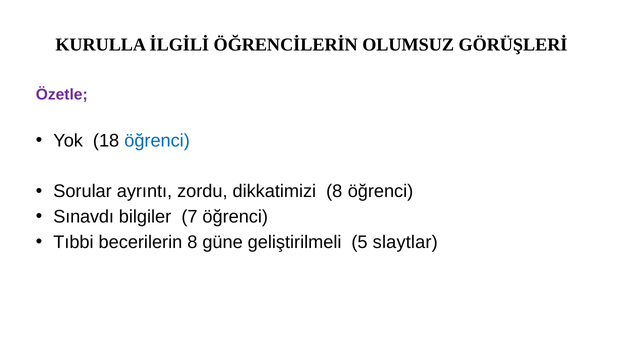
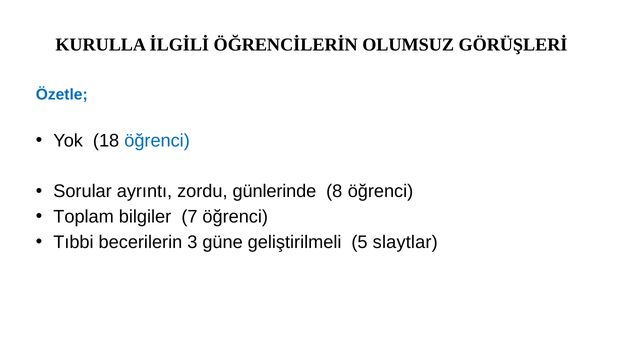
Özetle colour: purple -> blue
dikkatimizi: dikkatimizi -> günlerinde
Sınavdı: Sınavdı -> Toplam
becerilerin 8: 8 -> 3
